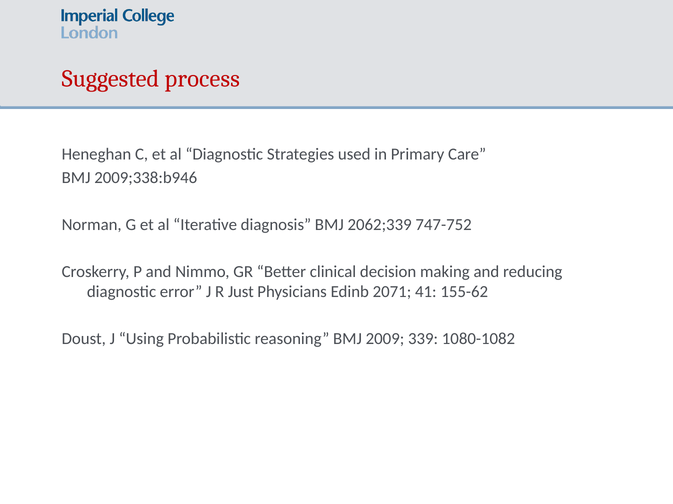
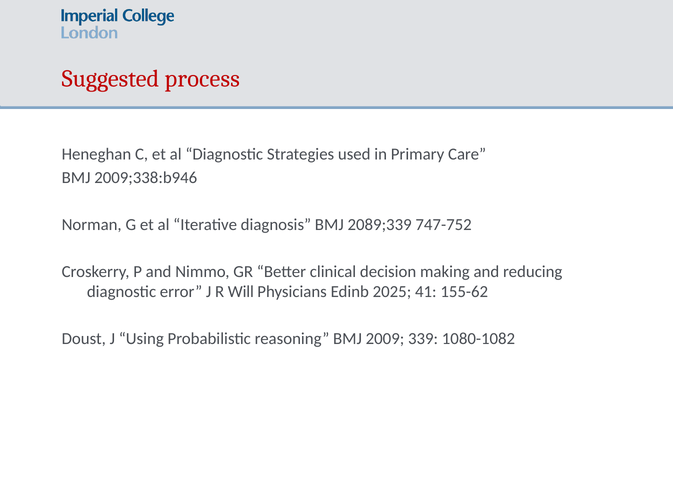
2062;339: 2062;339 -> 2089;339
Just: Just -> Will
2071: 2071 -> 2025
